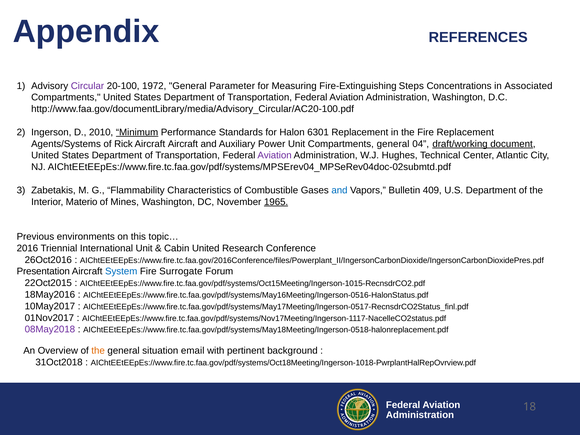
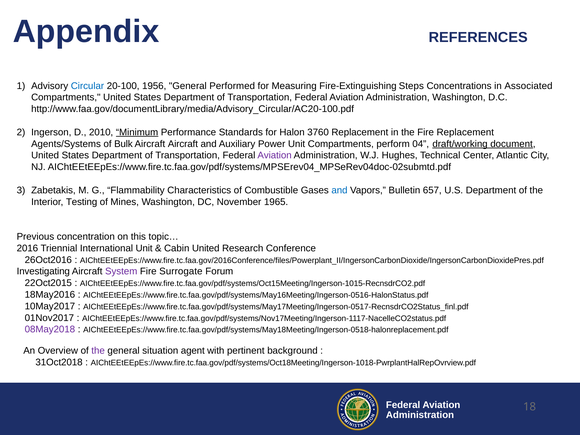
Circular colour: purple -> blue
1972: 1972 -> 1956
Parameter: Parameter -> Performed
6301: 6301 -> 3760
Rick: Rick -> Bulk
Compartments general: general -> perform
409: 409 -> 657
Materio: Materio -> Testing
1965 underline: present -> none
environments: environments -> concentration
Presentation: Presentation -> Investigating
System colour: blue -> purple
the at (98, 351) colour: orange -> purple
email: email -> agent
